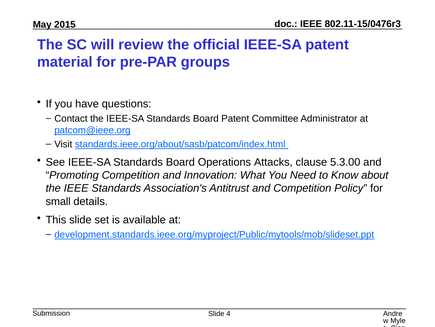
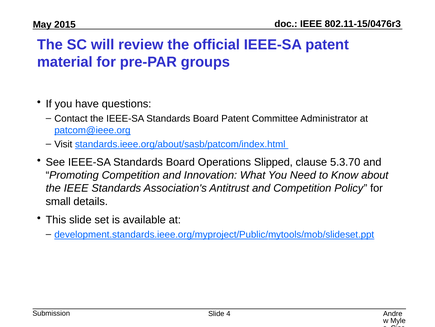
Attacks: Attacks -> Slipped
5.3.00: 5.3.00 -> 5.3.70
